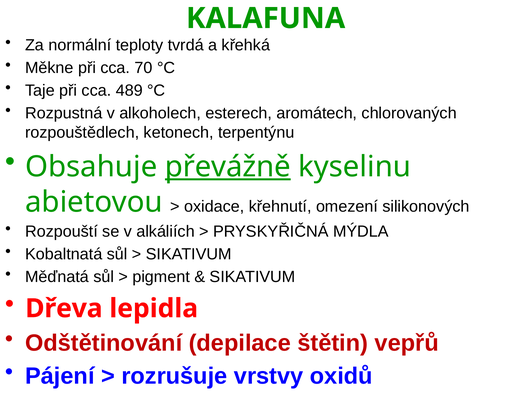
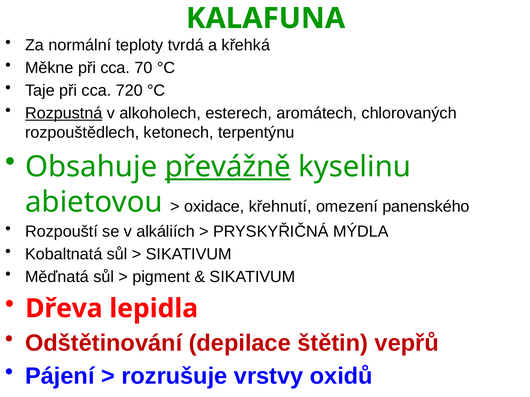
489: 489 -> 720
Rozpustná underline: none -> present
silikonových: silikonových -> panenského
